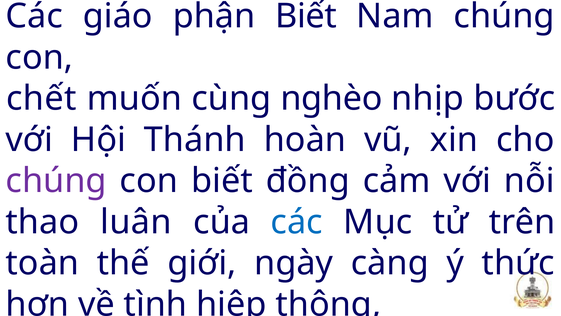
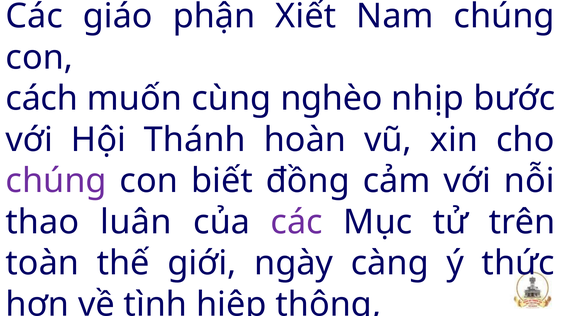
phận Biết: Biết -> Xiết
chết: chết -> cách
các at (297, 222) colour: blue -> purple
